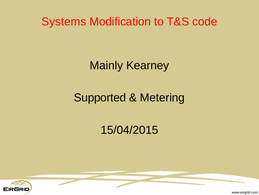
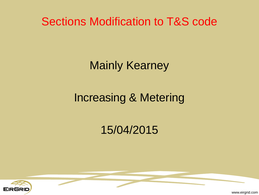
Systems: Systems -> Sections
Supported: Supported -> Increasing
